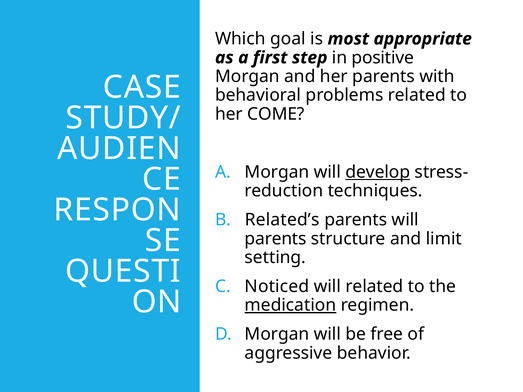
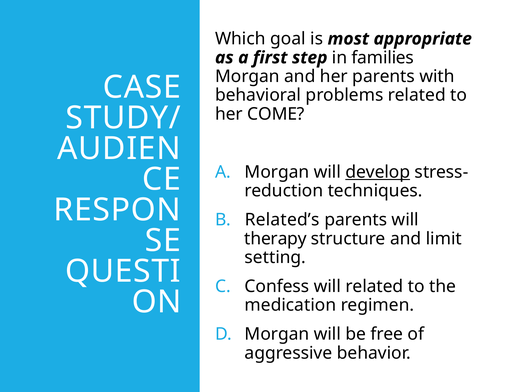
positive: positive -> families
parents at (276, 239): parents -> therapy
Noticed: Noticed -> Confess
medication underline: present -> none
